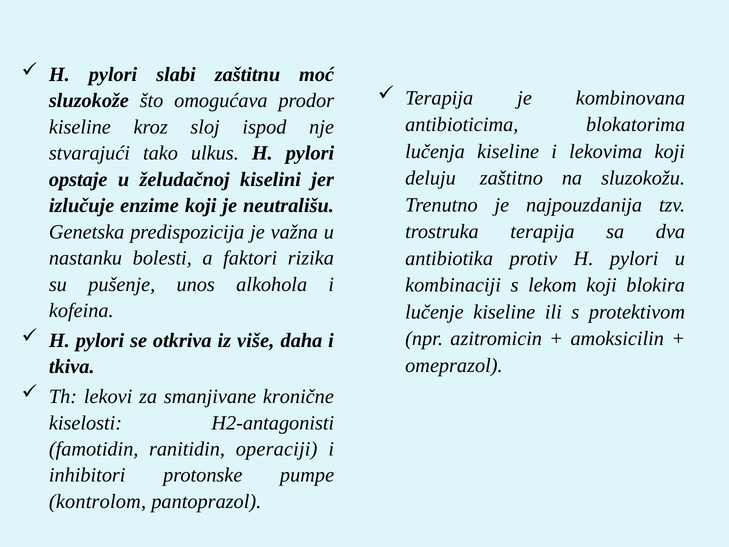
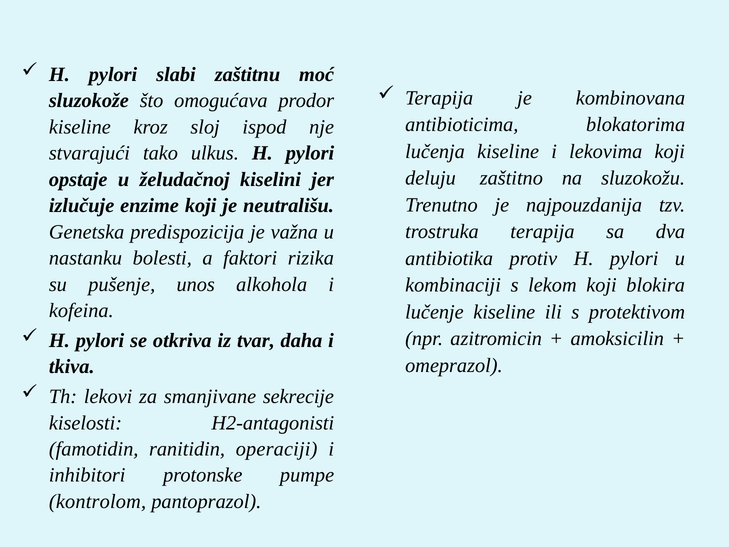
više: više -> tvar
kronične: kronične -> sekrecije
